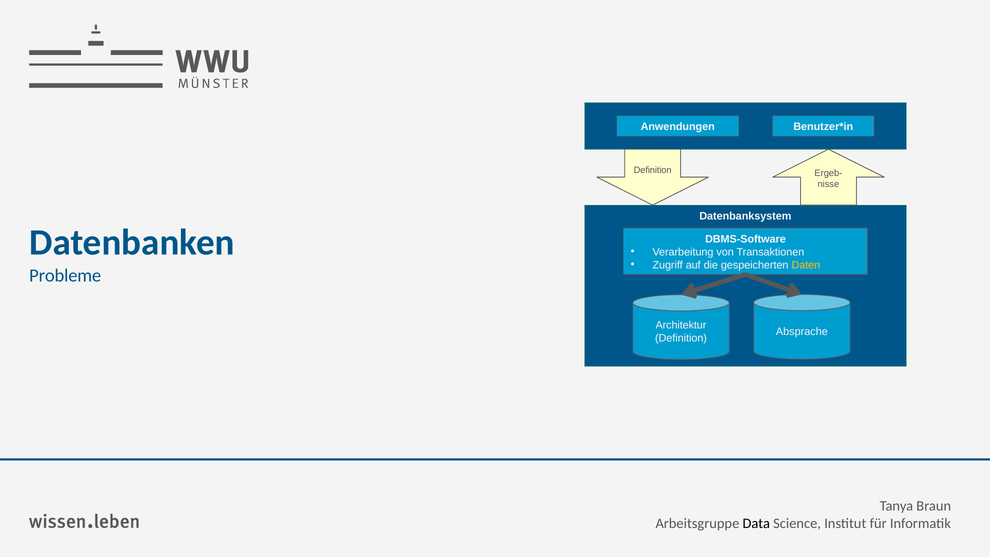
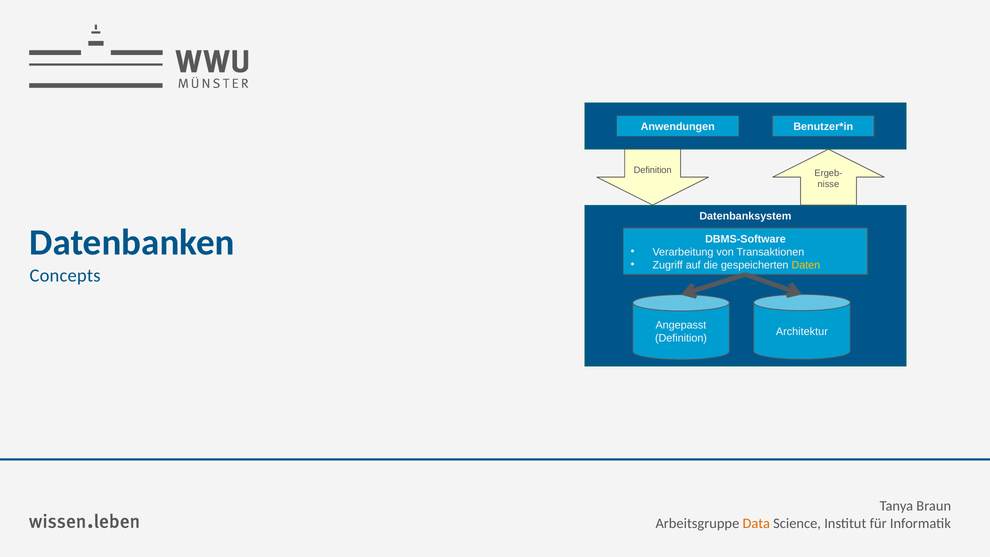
Probleme: Probleme -> Concepts
Architektur: Architektur -> Angepasst
Absprache: Absprache -> Architektur
Data colour: black -> orange
